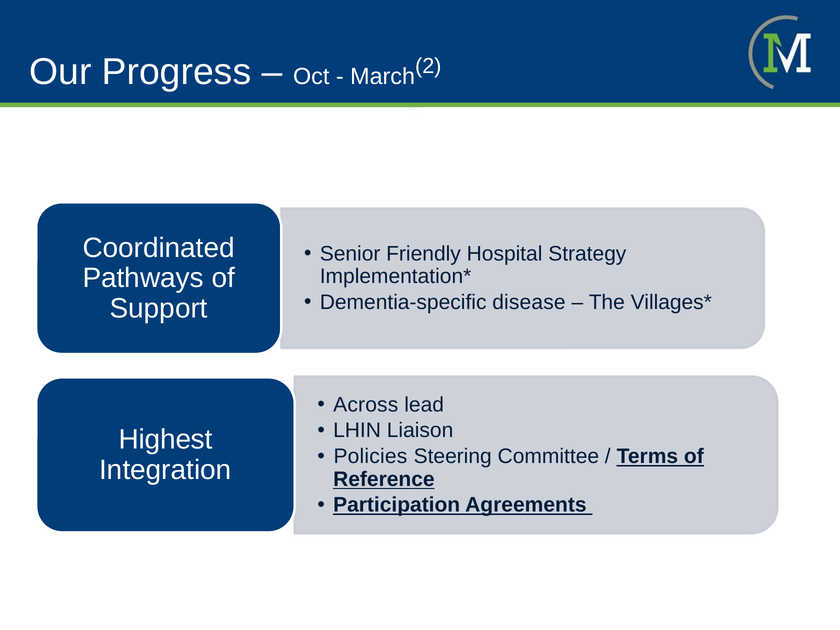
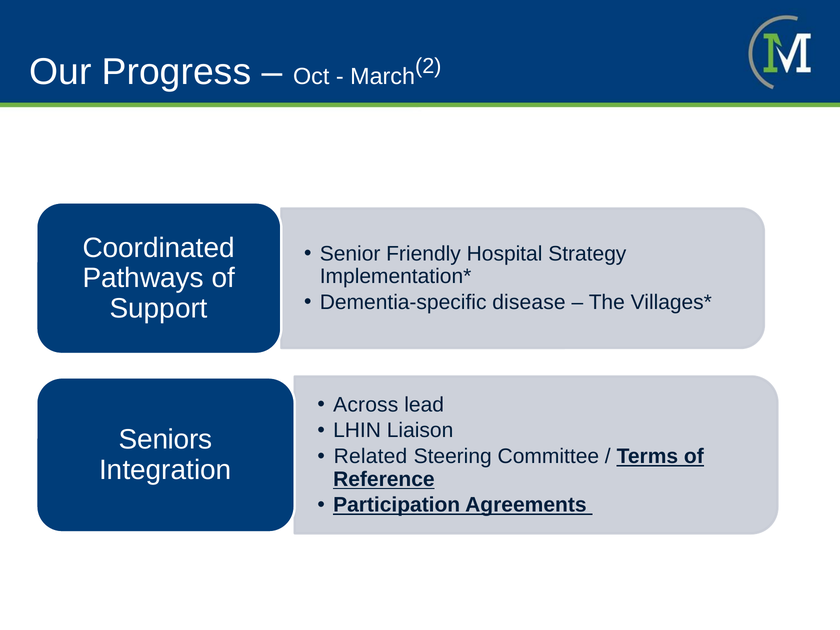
Highest: Highest -> Seniors
Policies: Policies -> Related
